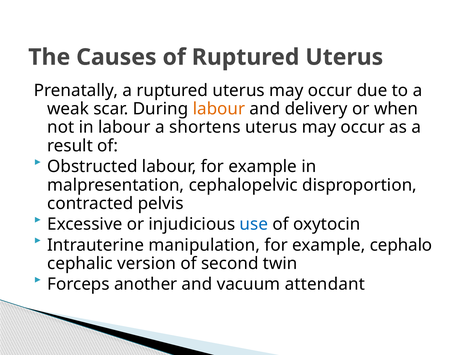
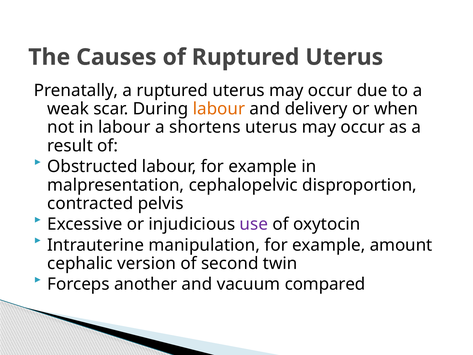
use colour: blue -> purple
cephalo: cephalo -> amount
attendant: attendant -> compared
